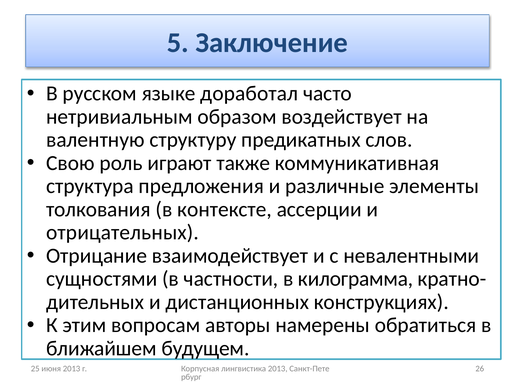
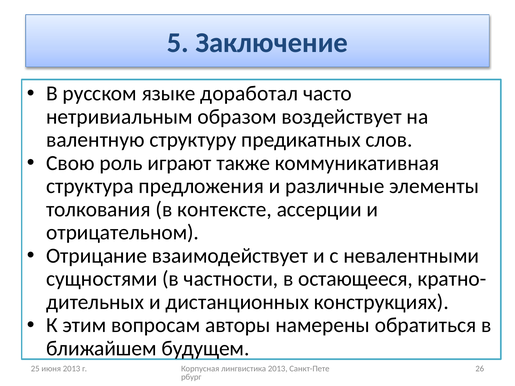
отрицательных: отрицательных -> отрицательном
килограмма: килограмма -> остающееся
